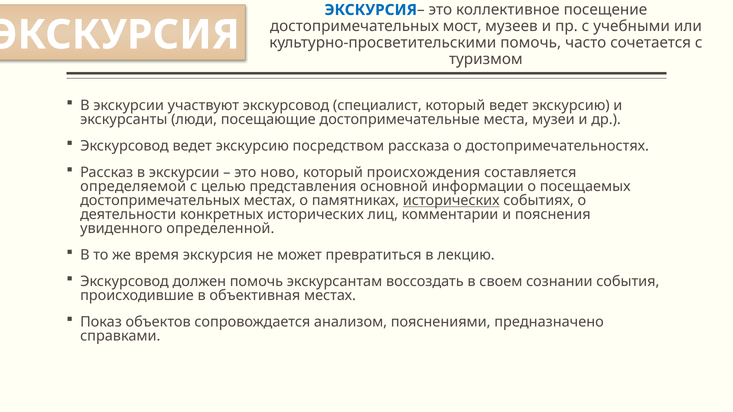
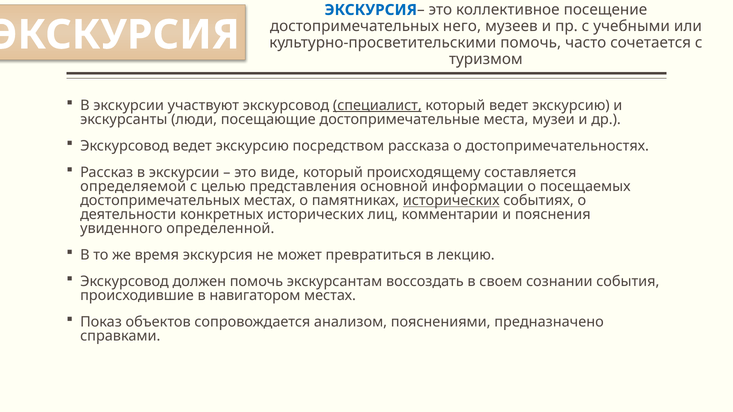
мост: мост -> него
специалист underline: none -> present
ново: ново -> виде
происхождения: происхождения -> происходящему
объективная: объективная -> навигатором
